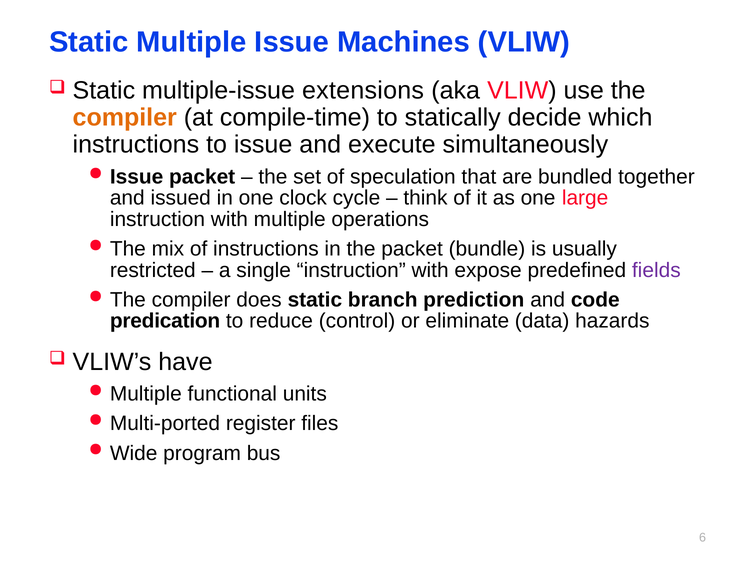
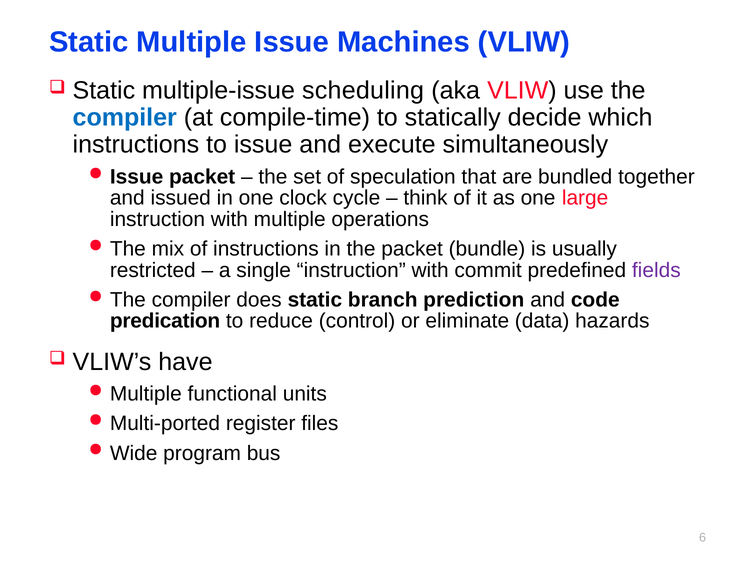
extensions: extensions -> scheduling
compiler at (125, 118) colour: orange -> blue
expose: expose -> commit
